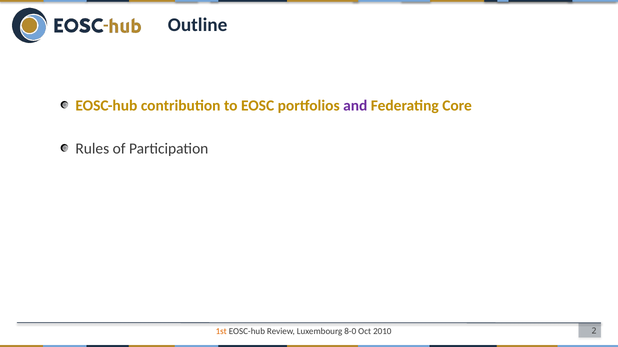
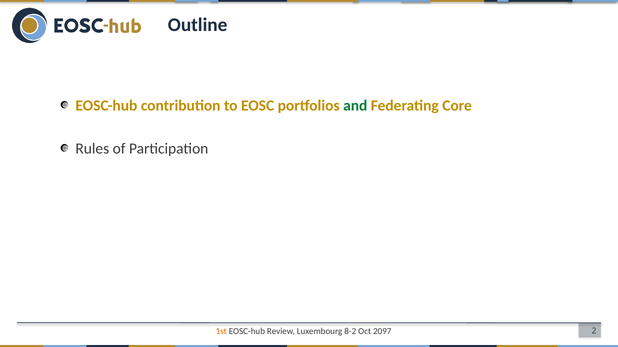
and colour: purple -> green
8-0: 8-0 -> 8-2
2010: 2010 -> 2097
